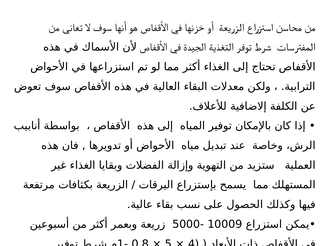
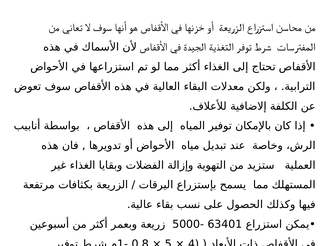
10009: 10009 -> 63401
